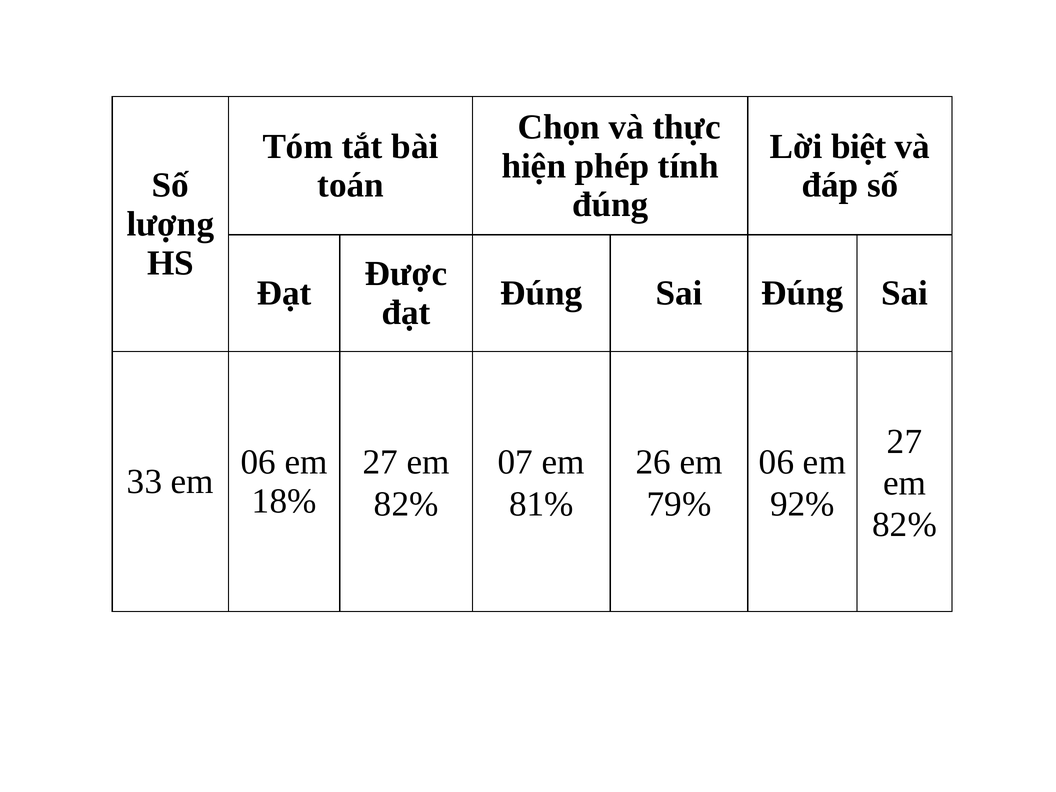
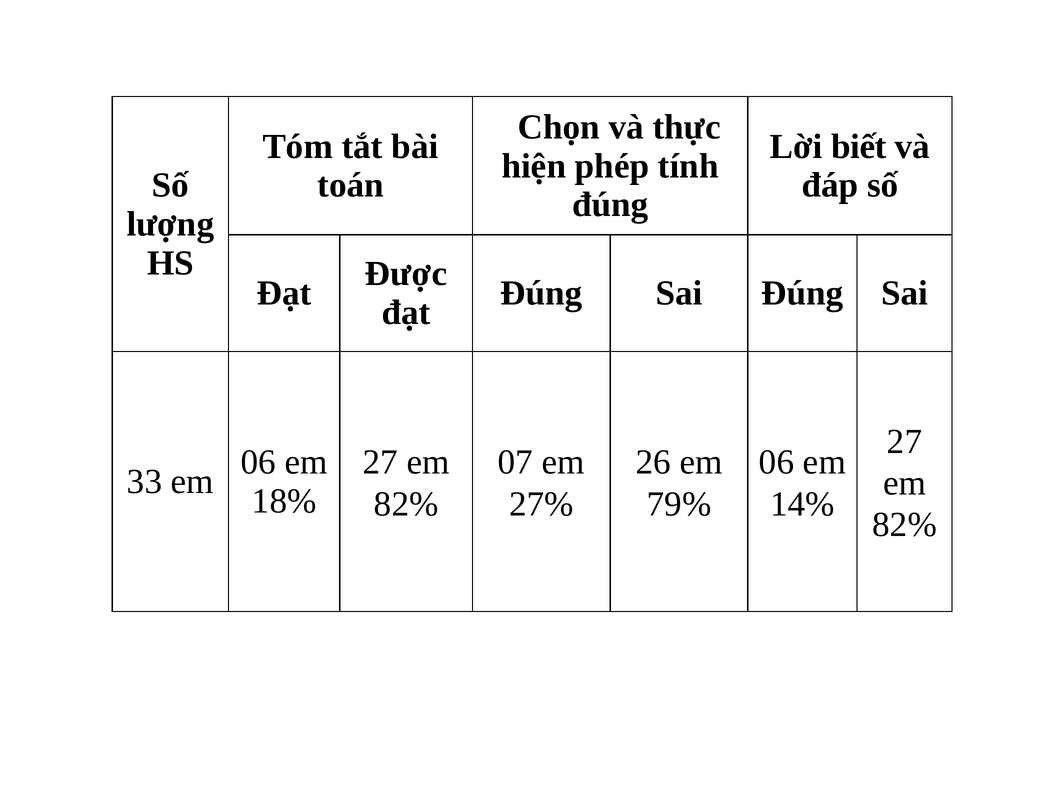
biệt: biệt -> biết
81%: 81% -> 27%
92%: 92% -> 14%
